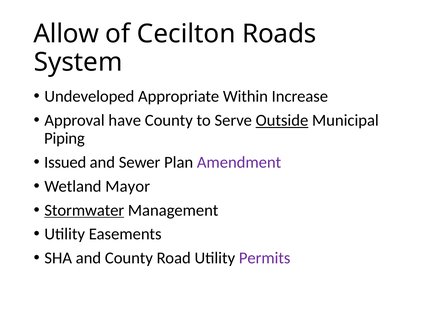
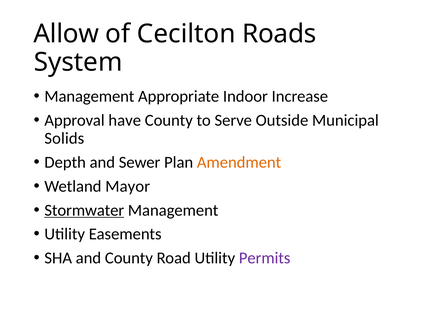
Undeveloped at (89, 96): Undeveloped -> Management
Within: Within -> Indoor
Outside underline: present -> none
Piping: Piping -> Solids
Issued: Issued -> Depth
Amendment colour: purple -> orange
